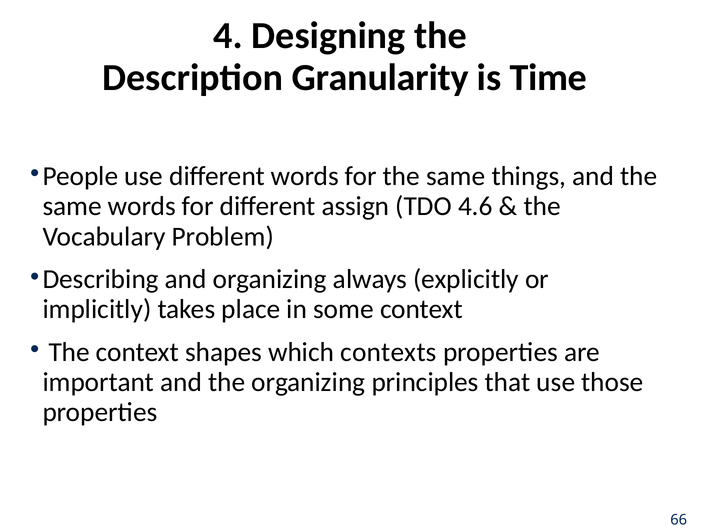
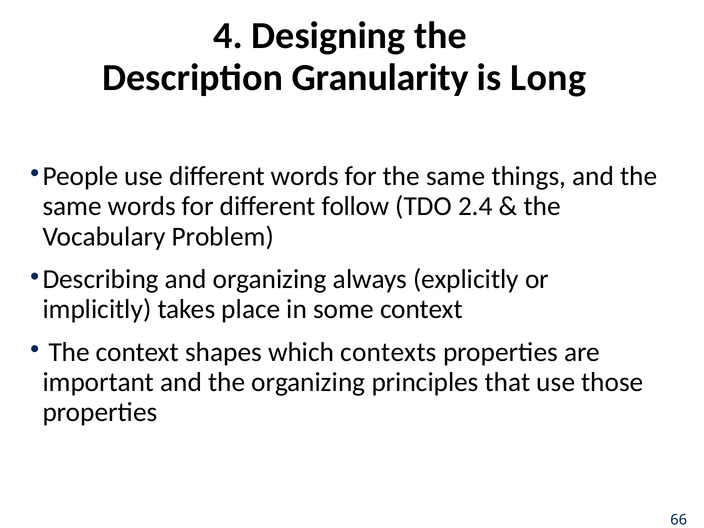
Time: Time -> Long
assign: assign -> follow
4.6: 4.6 -> 2.4
